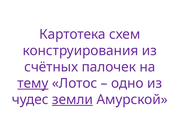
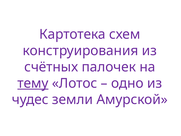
земли underline: present -> none
